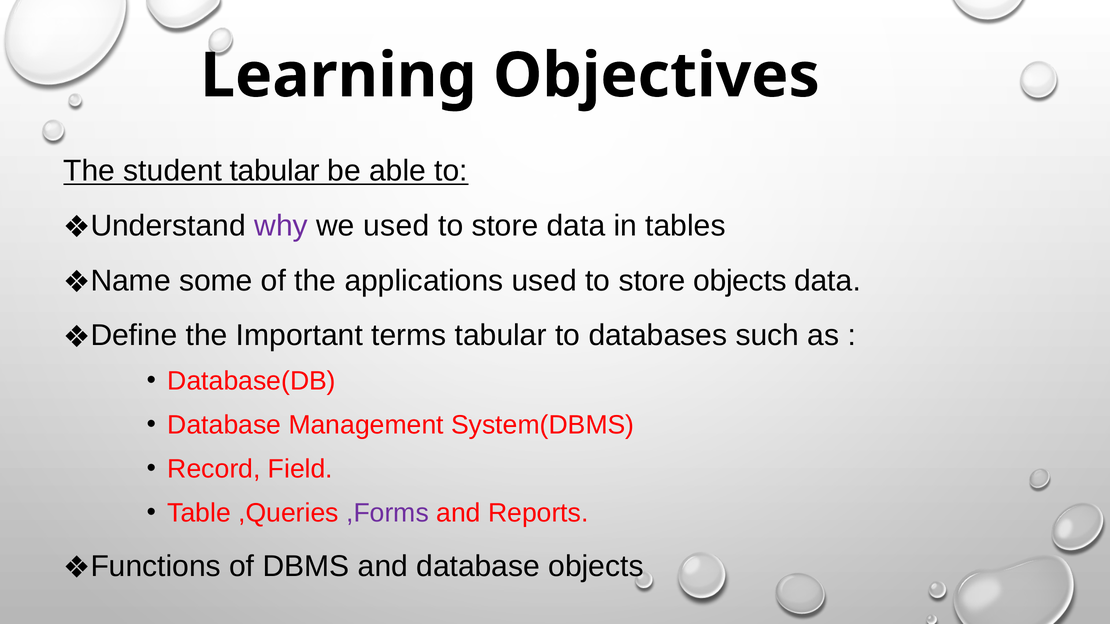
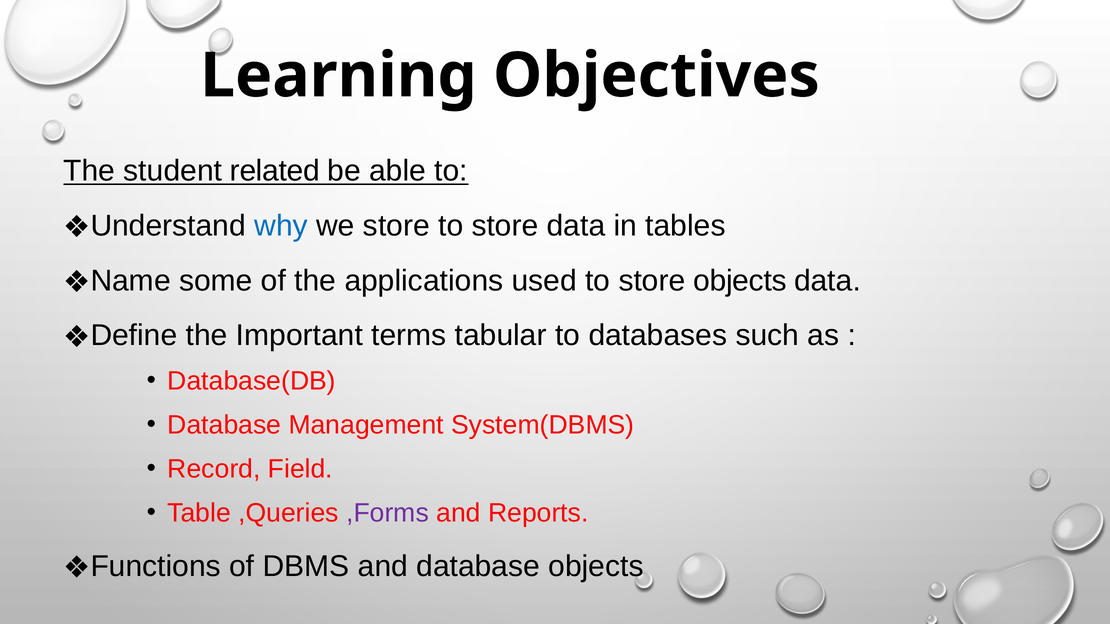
student tabular: tabular -> related
why colour: purple -> blue
we used: used -> store
